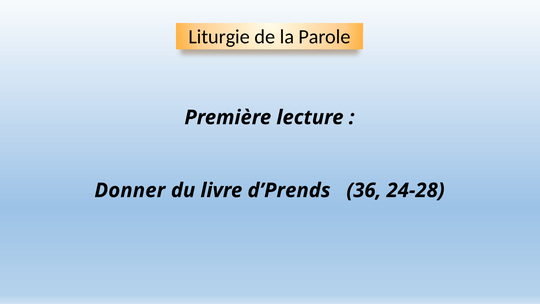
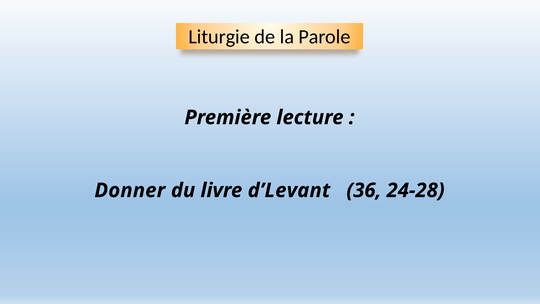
d’Prends: d’Prends -> d’Levant
